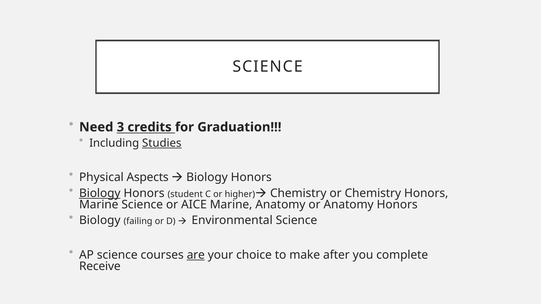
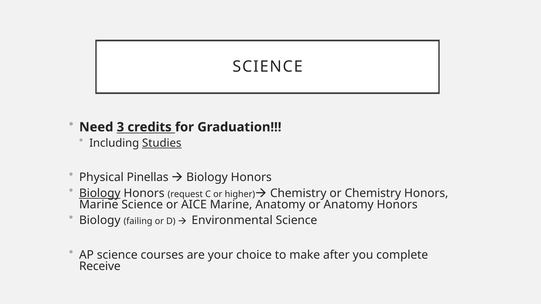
Aspects: Aspects -> Pinellas
student: student -> request
are underline: present -> none
